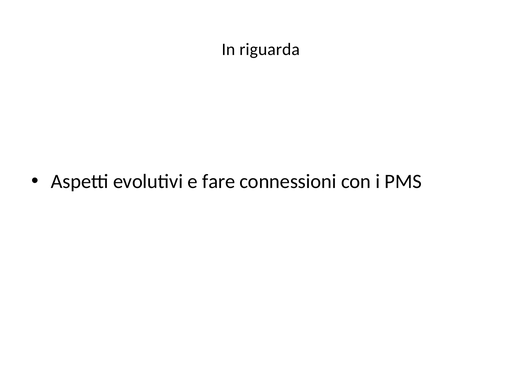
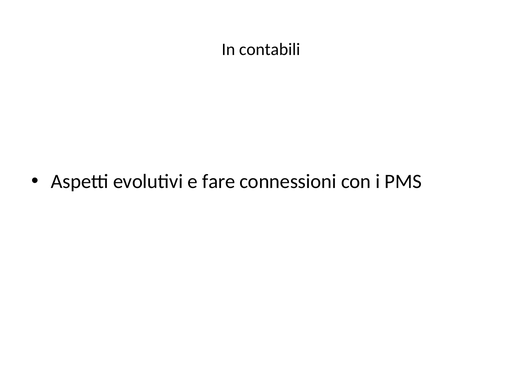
riguarda: riguarda -> contabili
